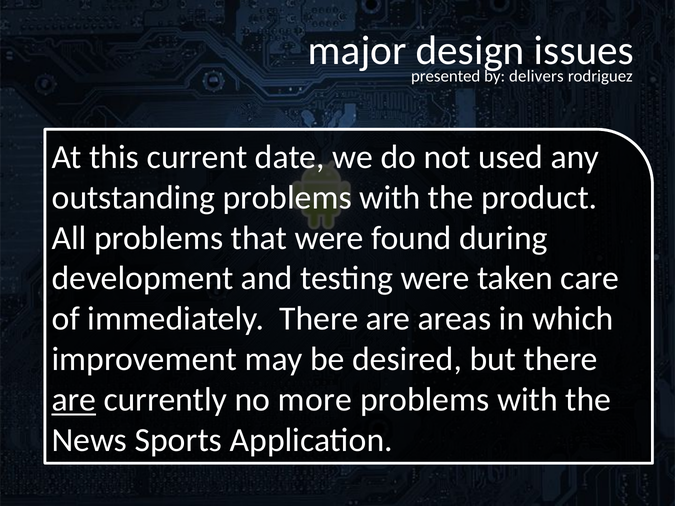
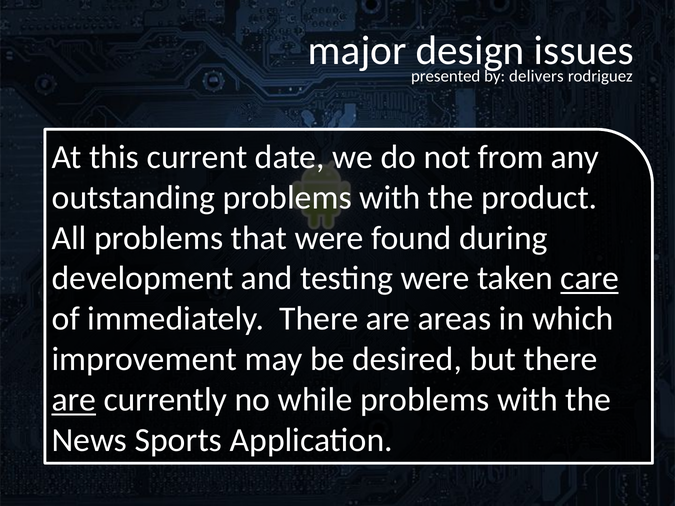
used: used -> from
care underline: none -> present
more: more -> while
